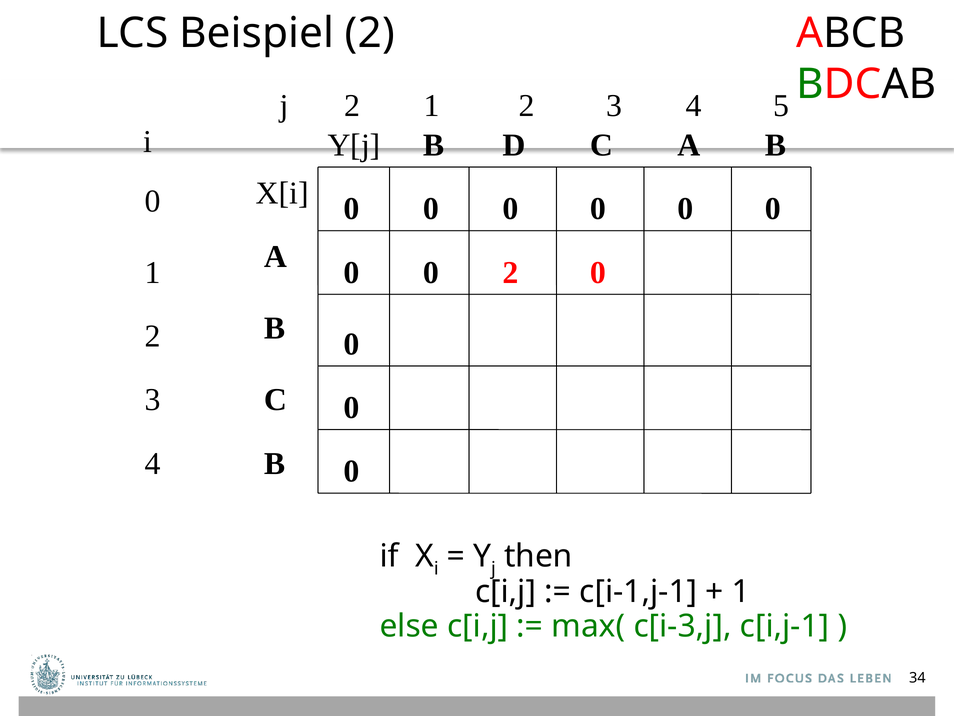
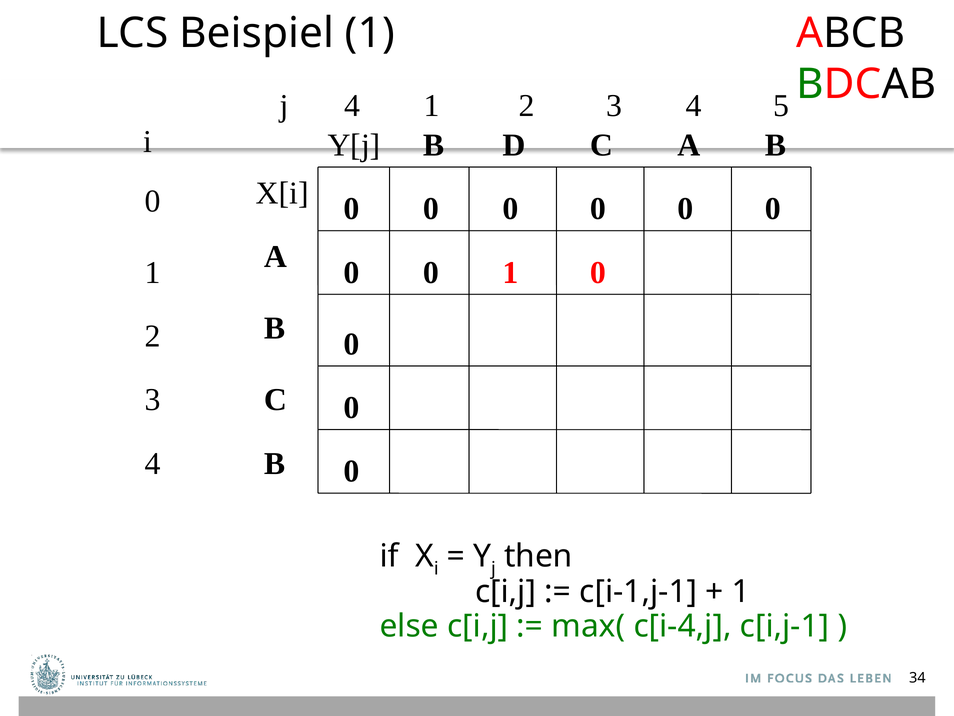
Beispiel 2: 2 -> 1
j 2: 2 -> 4
2 at (510, 272): 2 -> 1
c[i-3,j: c[i-3,j -> c[i-4,j
